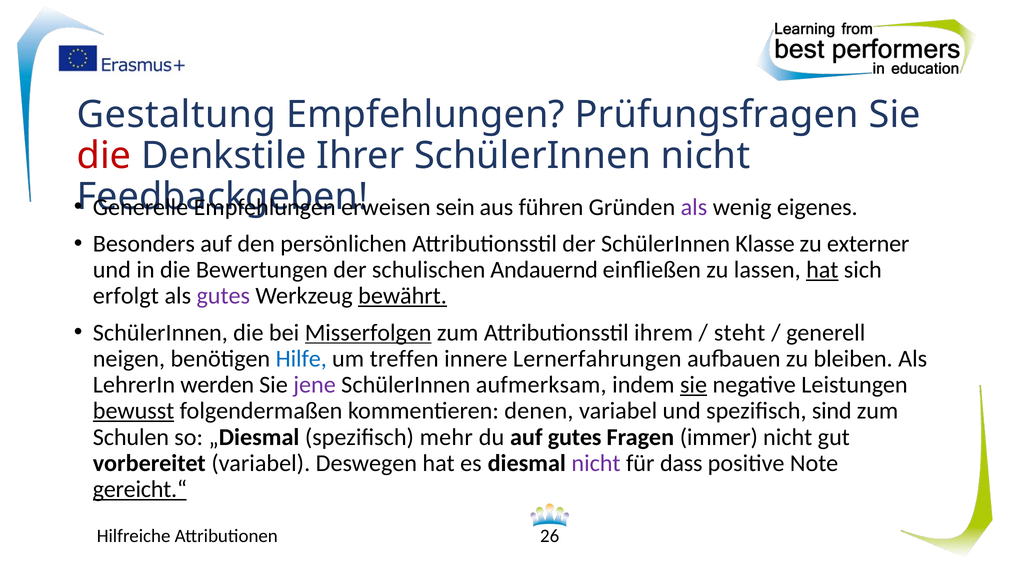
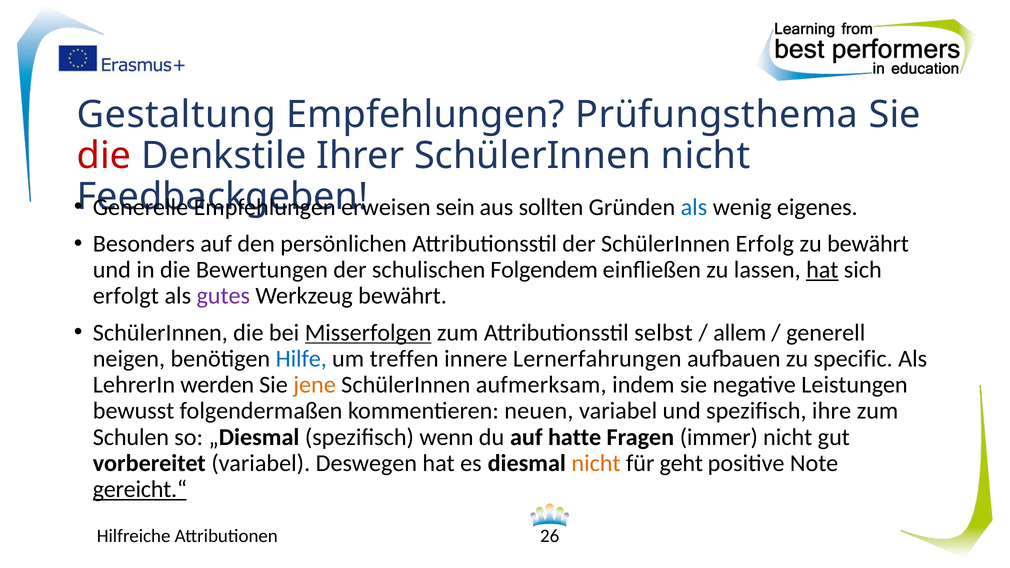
Prüfungsfragen: Prüfungsfragen -> Prüfungsthema
führen: führen -> sollten
als at (694, 207) colour: purple -> blue
Klasse: Klasse -> Erfolg
zu externer: externer -> bewährt
Andauernd: Andauernd -> Folgendem
bewährt at (403, 296) underline: present -> none
ihrem: ihrem -> selbst
steht: steht -> allem
bleiben: bleiben -> specific
jene colour: purple -> orange
sie at (694, 385) underline: present -> none
bewusst underline: present -> none
denen: denen -> neuen
sind: sind -> ihre
mehr: mehr -> wenn
auf gutes: gutes -> hatte
nicht at (596, 463) colour: purple -> orange
dass: dass -> geht
